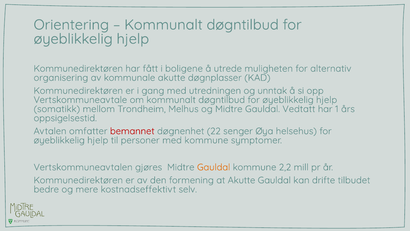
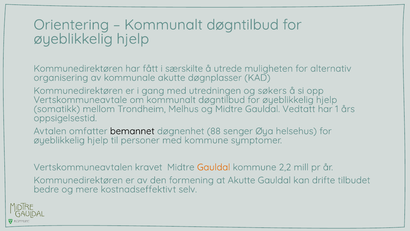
boligene: boligene -> særskilte
unntak: unntak -> søkers
bemannet colour: red -> black
22: 22 -> 88
gjøres: gjøres -> kravet
